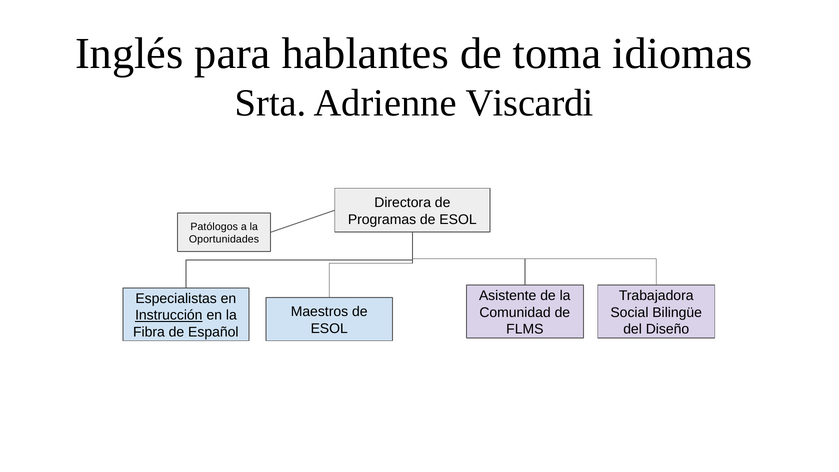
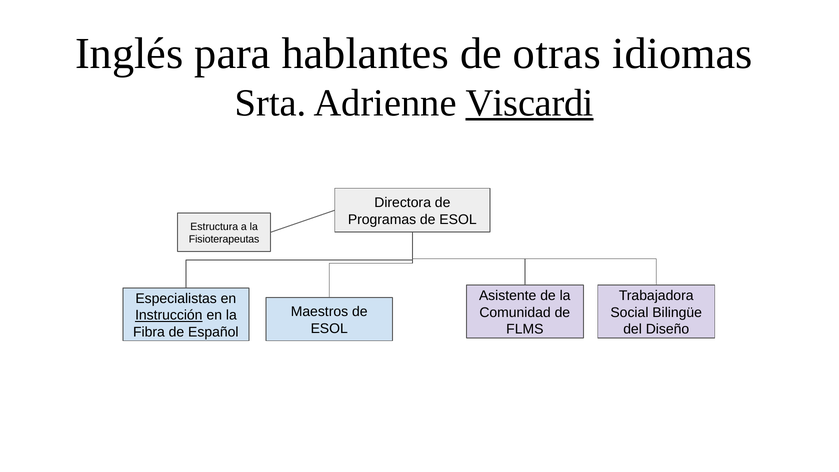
toma: toma -> otras
Viscardi underline: none -> present
Patólogos: Patólogos -> Estructura
Oportunidades: Oportunidades -> Fisioterapeutas
